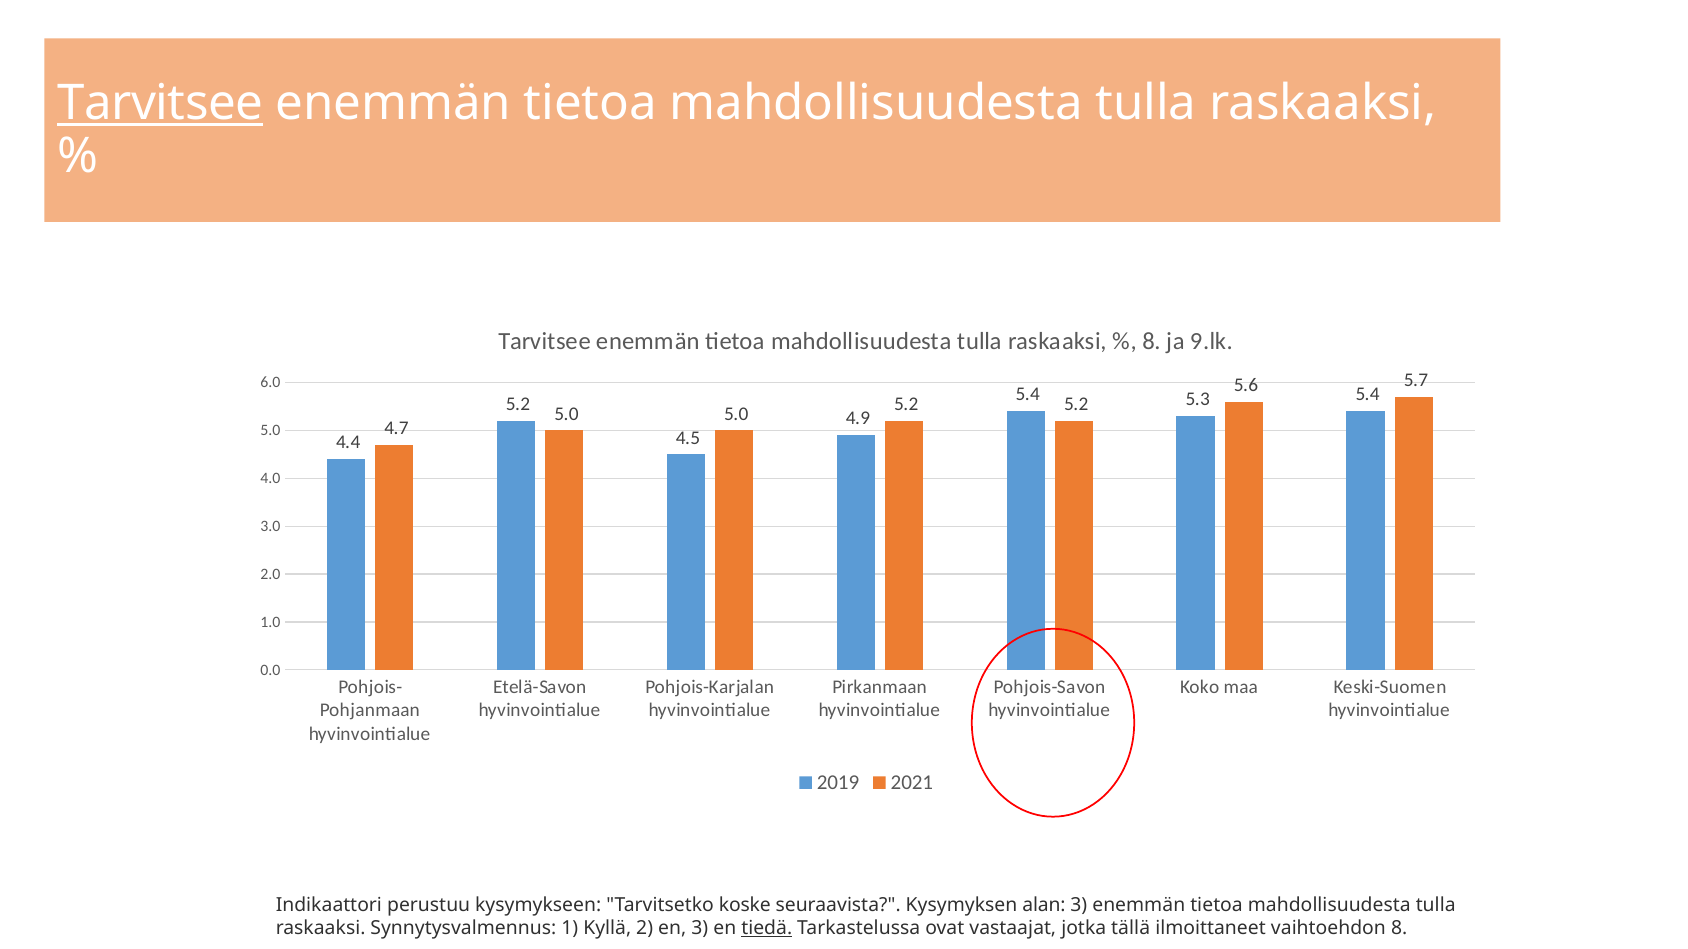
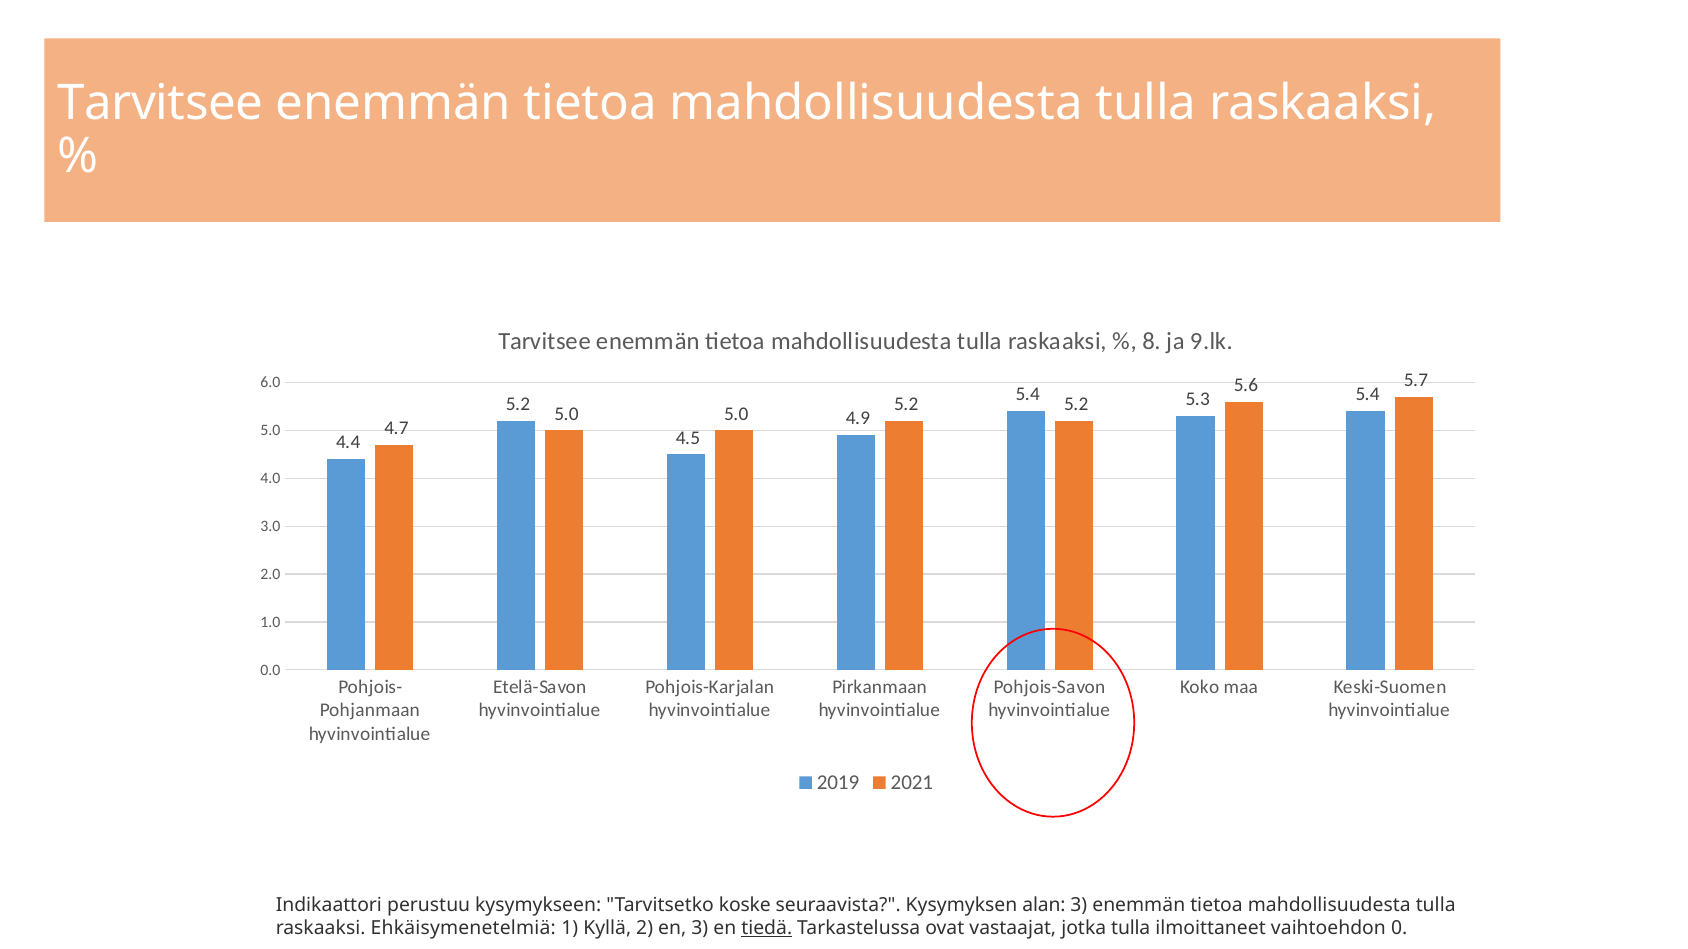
Tarvitsee at (160, 103) underline: present -> none
Synnytysvalmennus: Synnytysvalmennus -> Ehkäisymenetelmiä
jotka tällä: tällä -> tulla
vaihtoehdon 8: 8 -> 0
